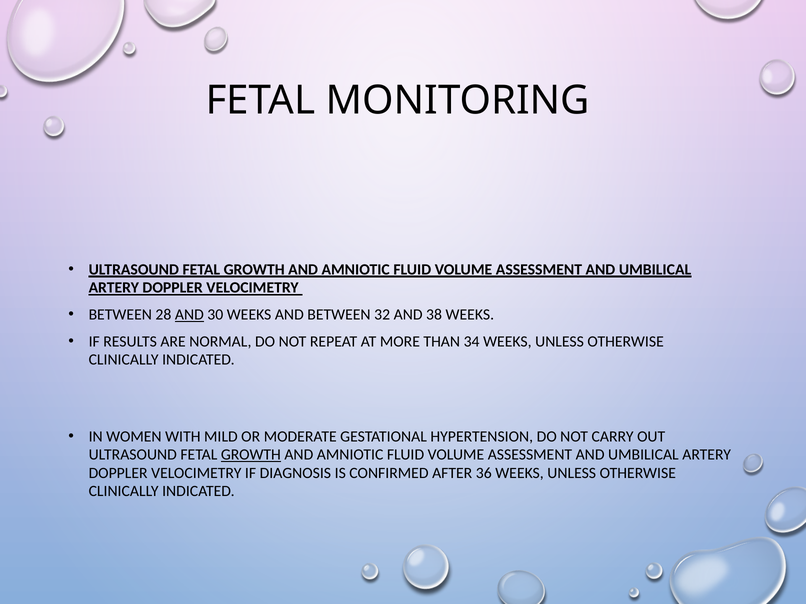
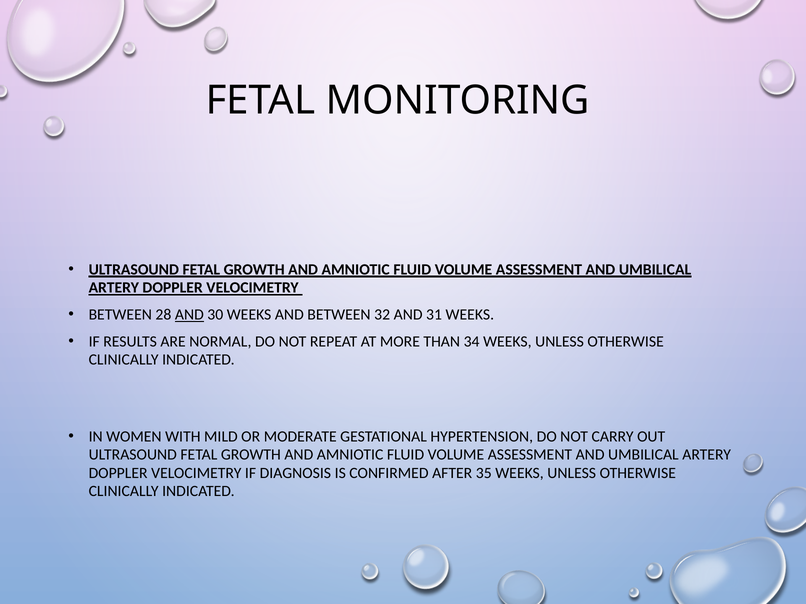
38: 38 -> 31
GROWTH at (251, 455) underline: present -> none
36: 36 -> 35
